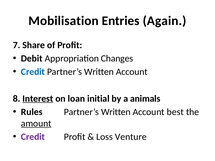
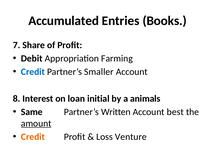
Mobilisation: Mobilisation -> Accumulated
Again: Again -> Books
Changes: Changes -> Farming
Written at (99, 72): Written -> Smaller
Interest underline: present -> none
Rules: Rules -> Same
Credit at (33, 137) colour: purple -> orange
